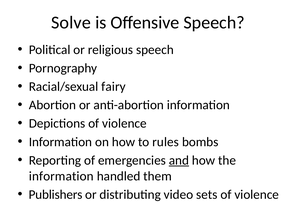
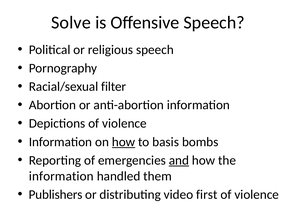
fairy: fairy -> filter
how at (124, 142) underline: none -> present
rules: rules -> basis
sets: sets -> first
